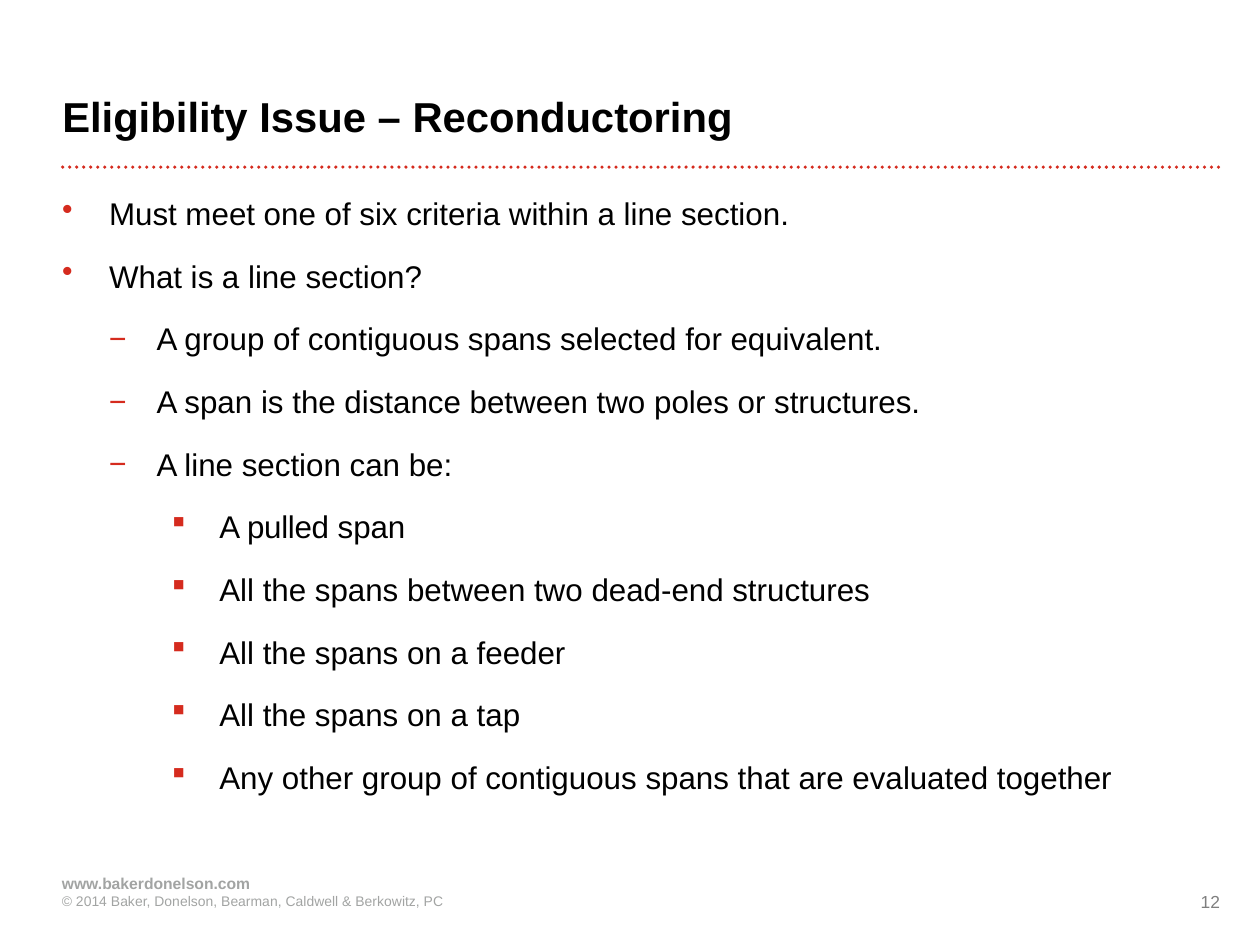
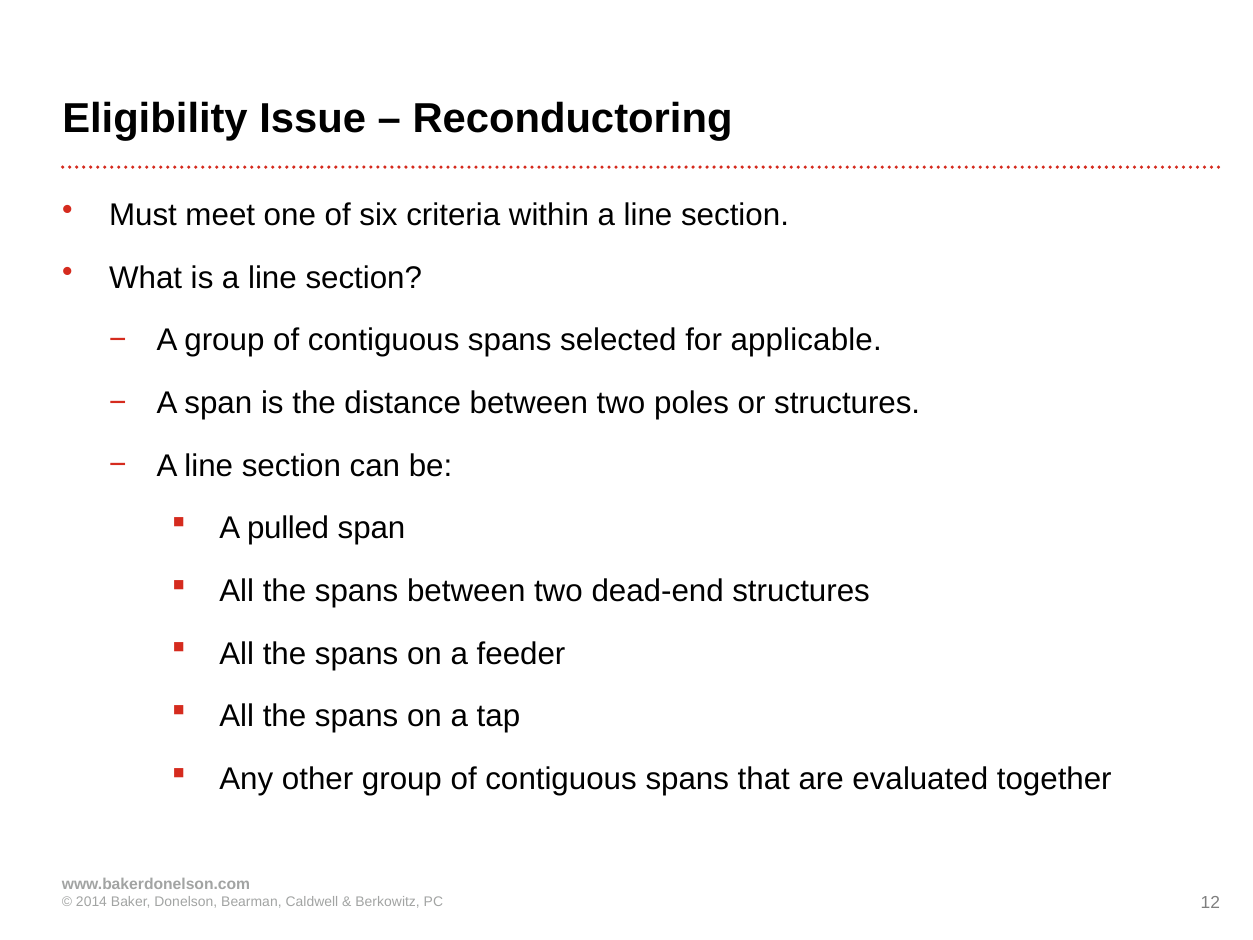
equivalent: equivalent -> applicable
